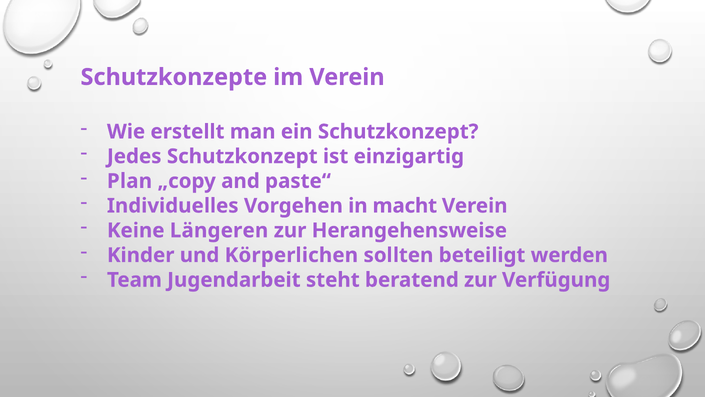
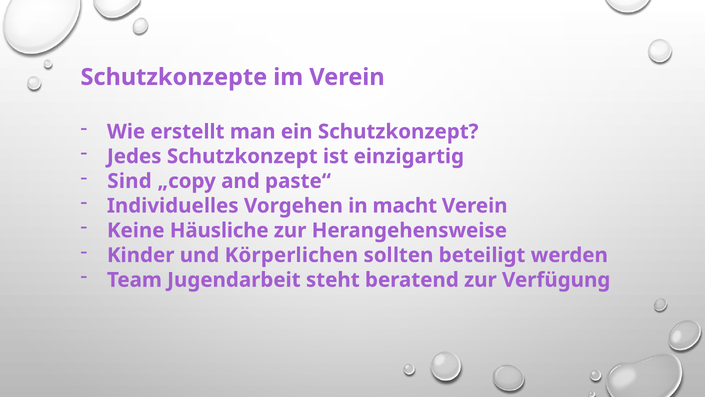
Plan: Plan -> Sind
Längeren: Längeren -> Häusliche
